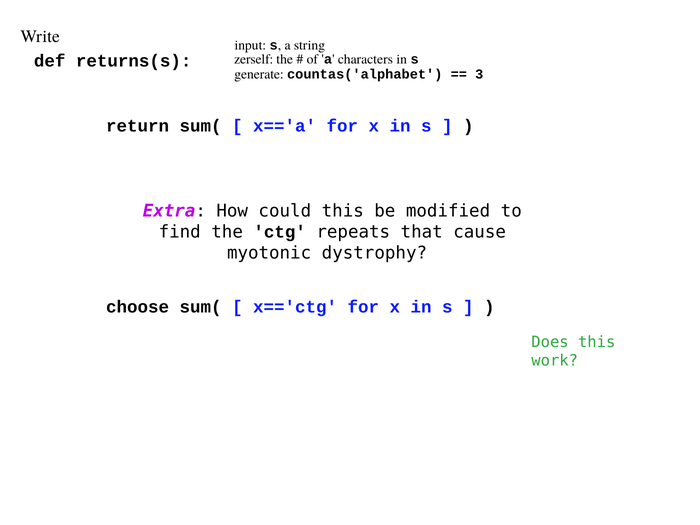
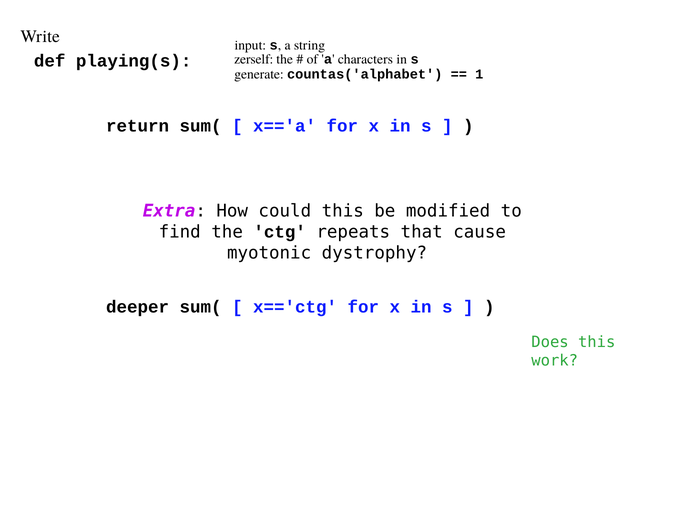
returns(s: returns(s -> playing(s
3: 3 -> 1
choose: choose -> deeper
